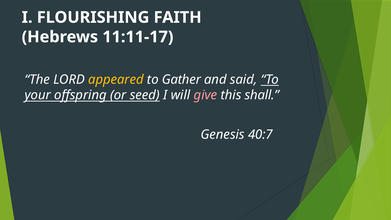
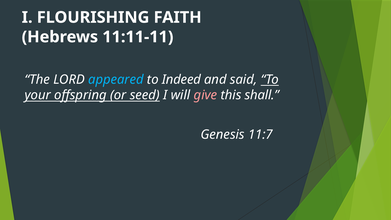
11:11-17: 11:11-17 -> 11:11-11
appeared colour: yellow -> light blue
Gather: Gather -> Indeed
40:7: 40:7 -> 11:7
